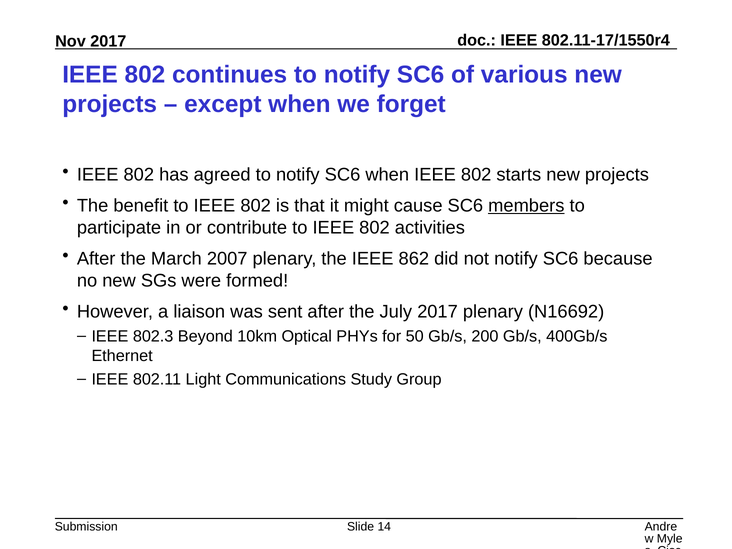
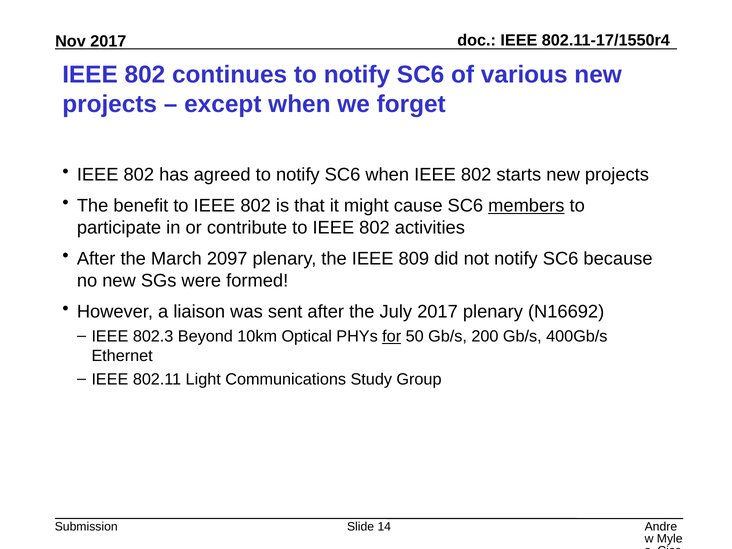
2007: 2007 -> 2097
862: 862 -> 809
for underline: none -> present
